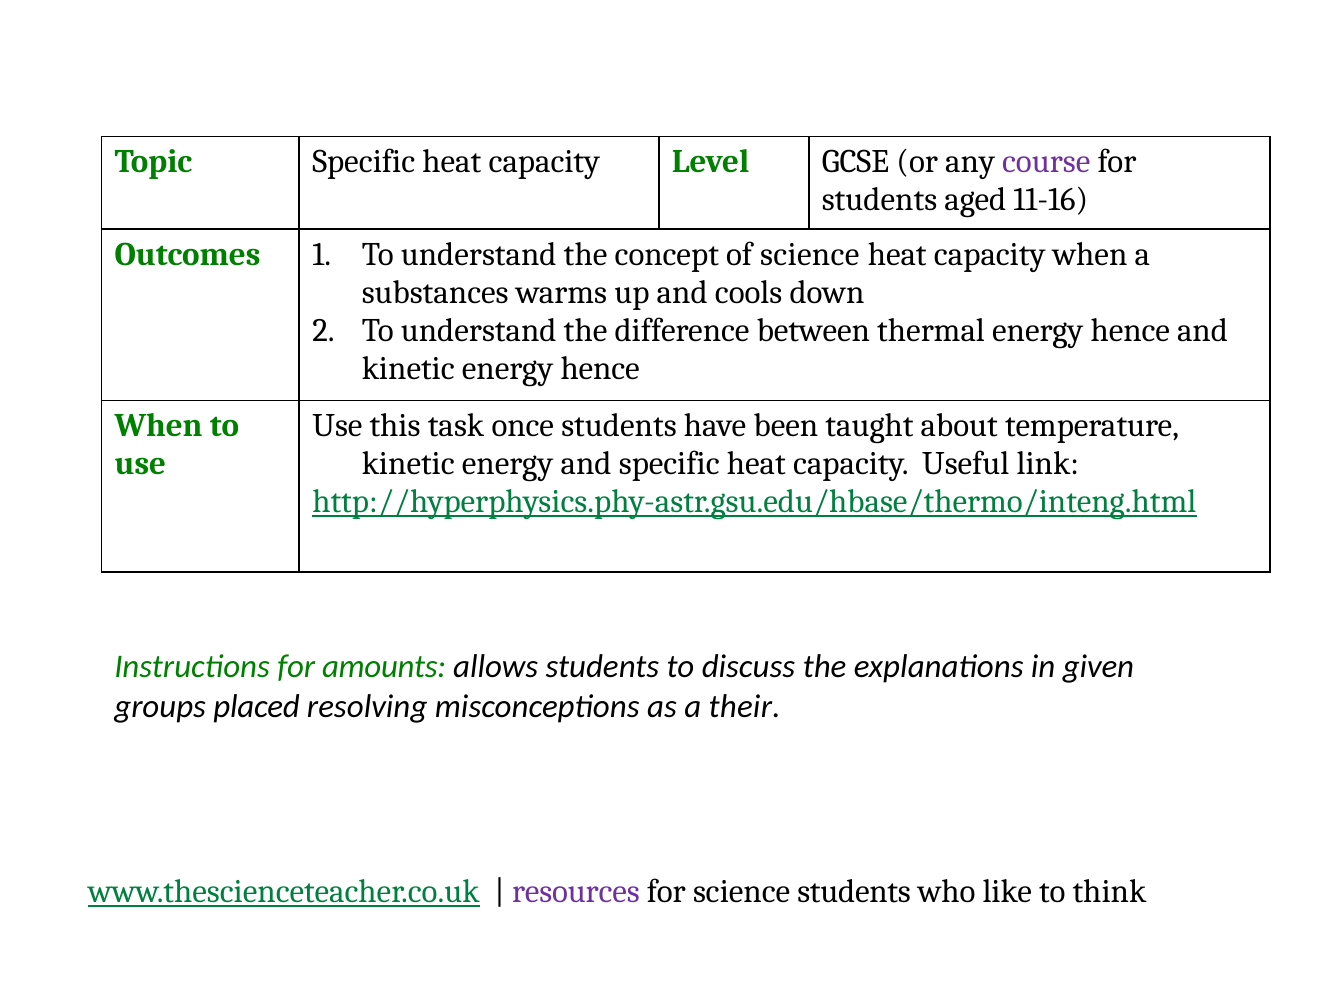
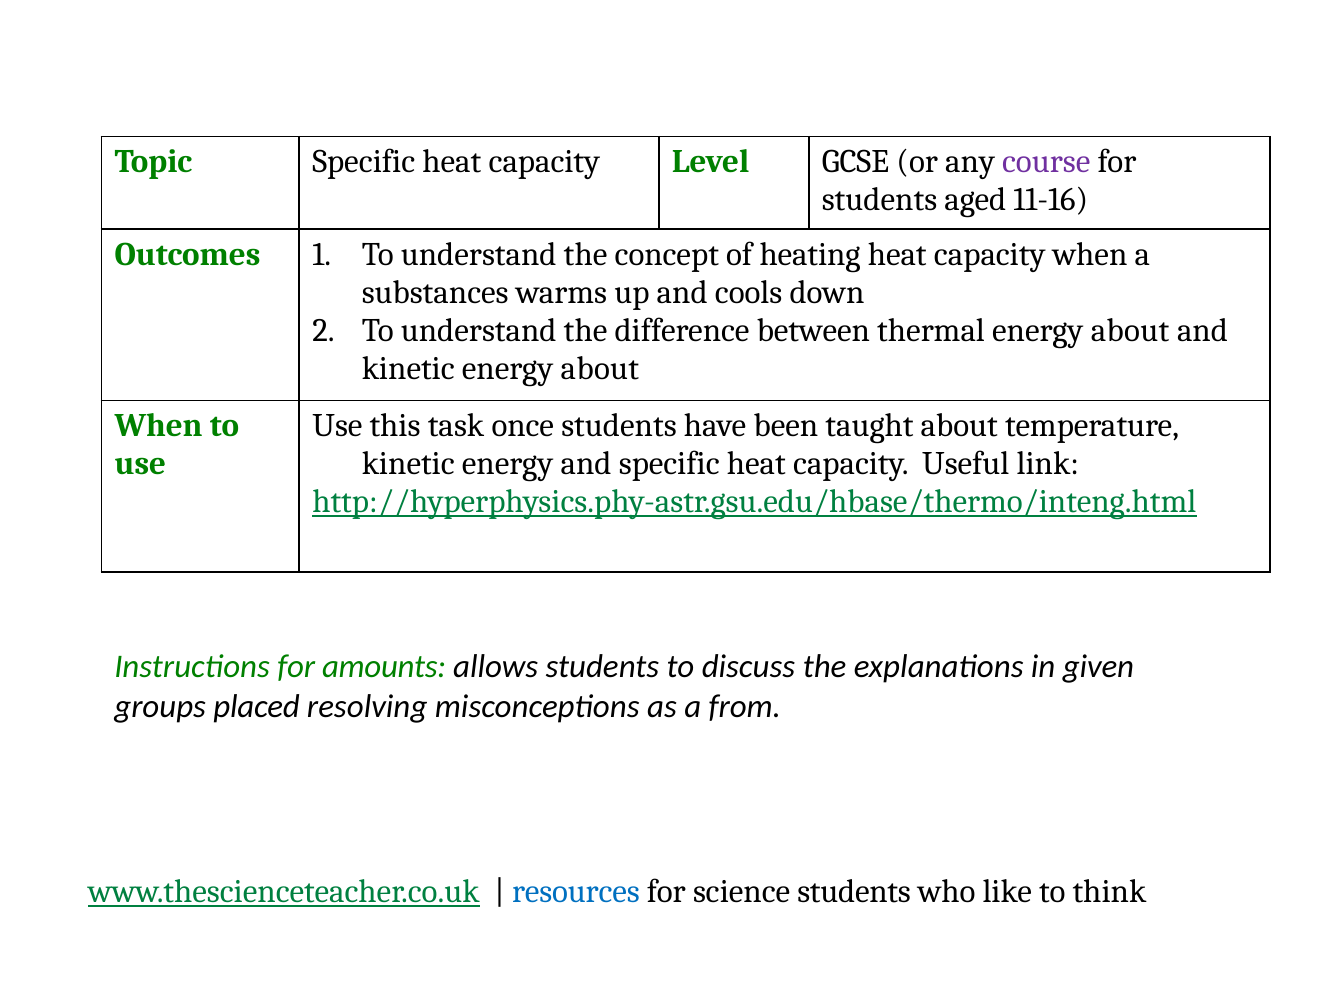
of science: science -> heating
thermal energy hence: hence -> about
kinetic energy hence: hence -> about
their: their -> from
resources colour: purple -> blue
